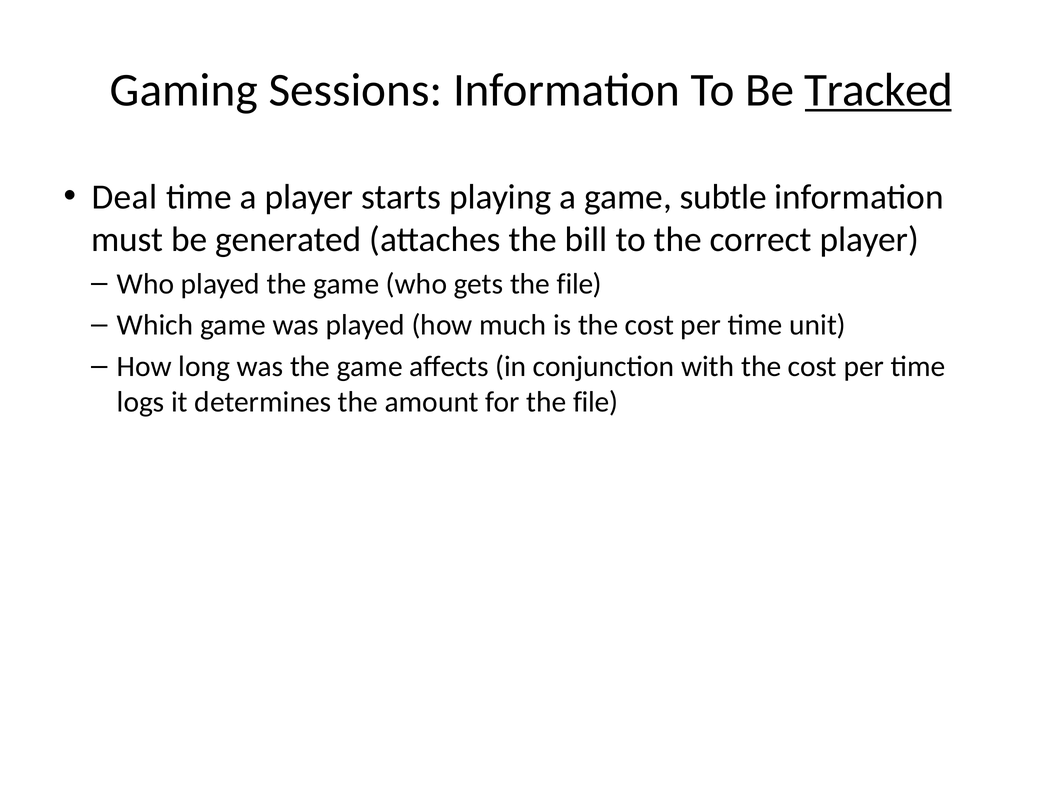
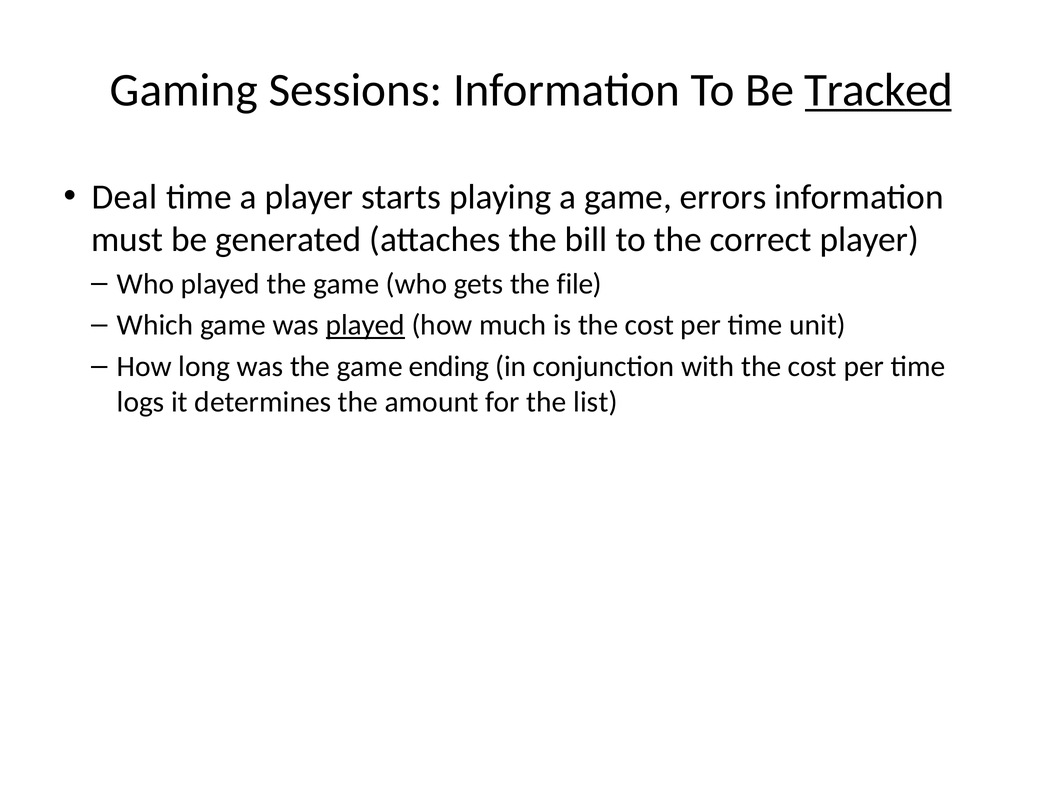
subtle: subtle -> errors
played at (365, 325) underline: none -> present
affects: affects -> ending
for the file: file -> list
